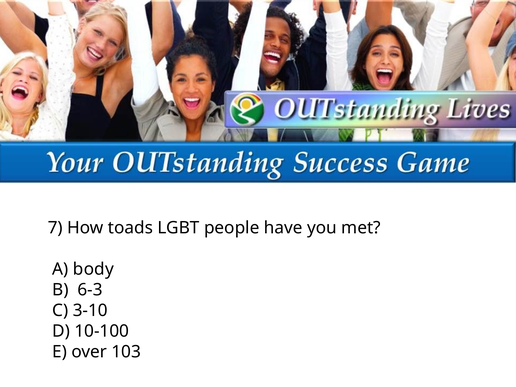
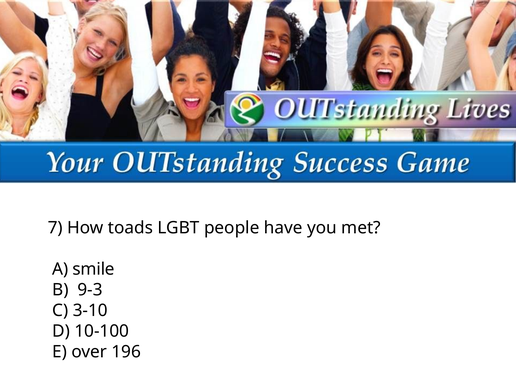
body: body -> smile
6-3: 6-3 -> 9-3
103: 103 -> 196
